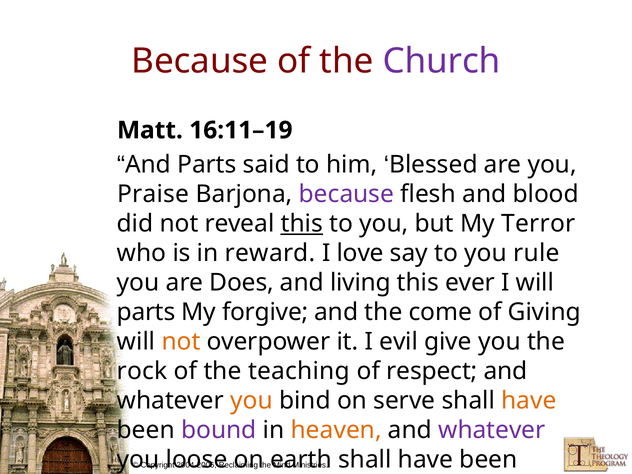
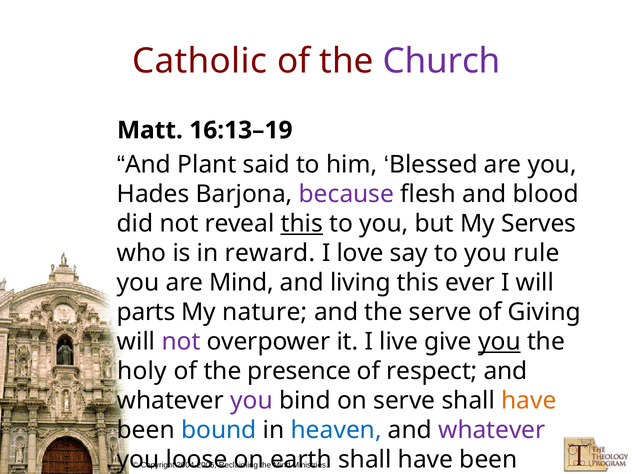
Because at (200, 61): Because -> Catholic
16:11–19: 16:11–19 -> 16:13–19
And Parts: Parts -> Plant
Praise: Praise -> Hades
Terror: Terror -> Serves
are Does: Does -> Mind
forgive: forgive -> nature
the come: come -> serve
not at (181, 342) colour: orange -> purple
evil: evil -> live
you at (499, 342) underline: none -> present
rock: rock -> holy
teaching: teaching -> presence
you at (251, 401) colour: orange -> purple
bound colour: purple -> blue
heaven at (336, 430) colour: orange -> blue
